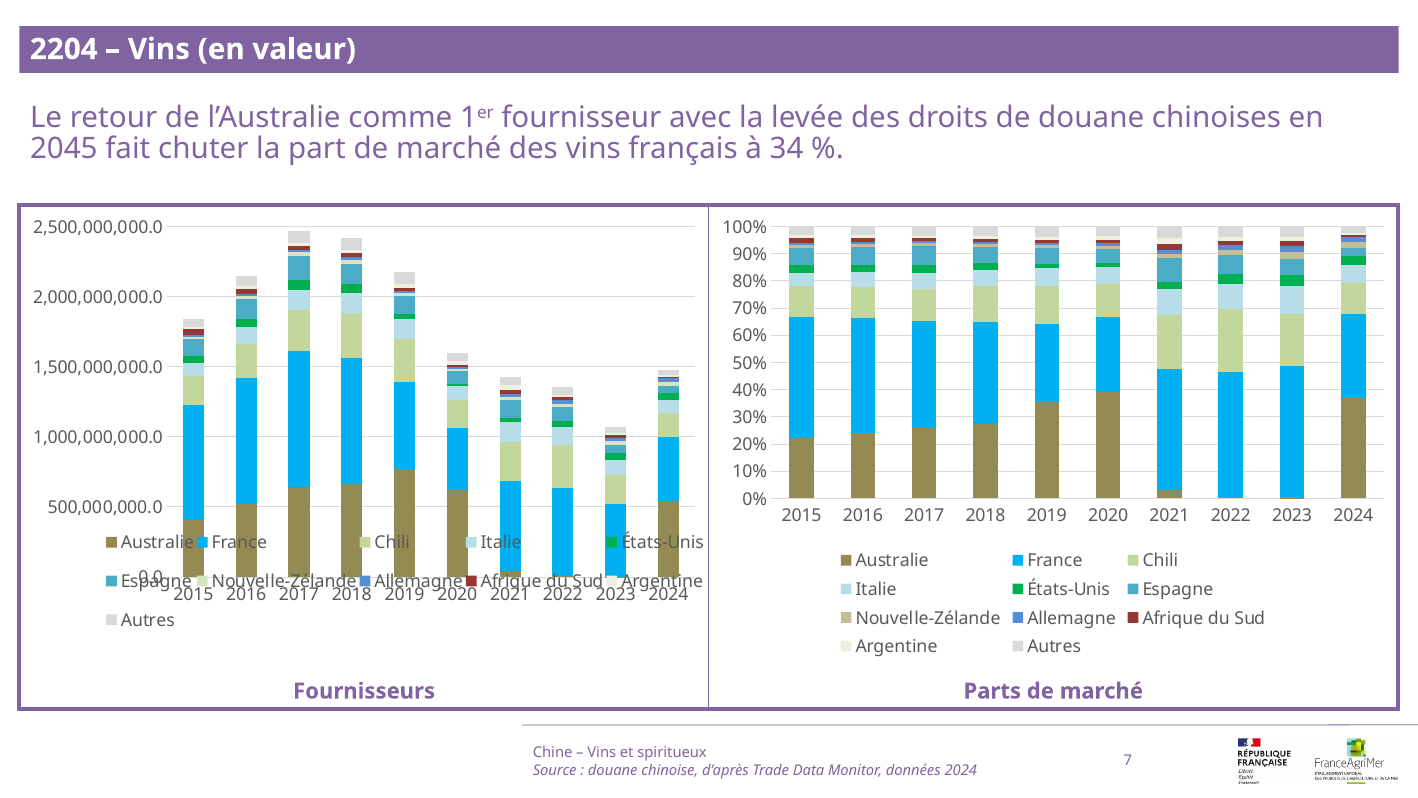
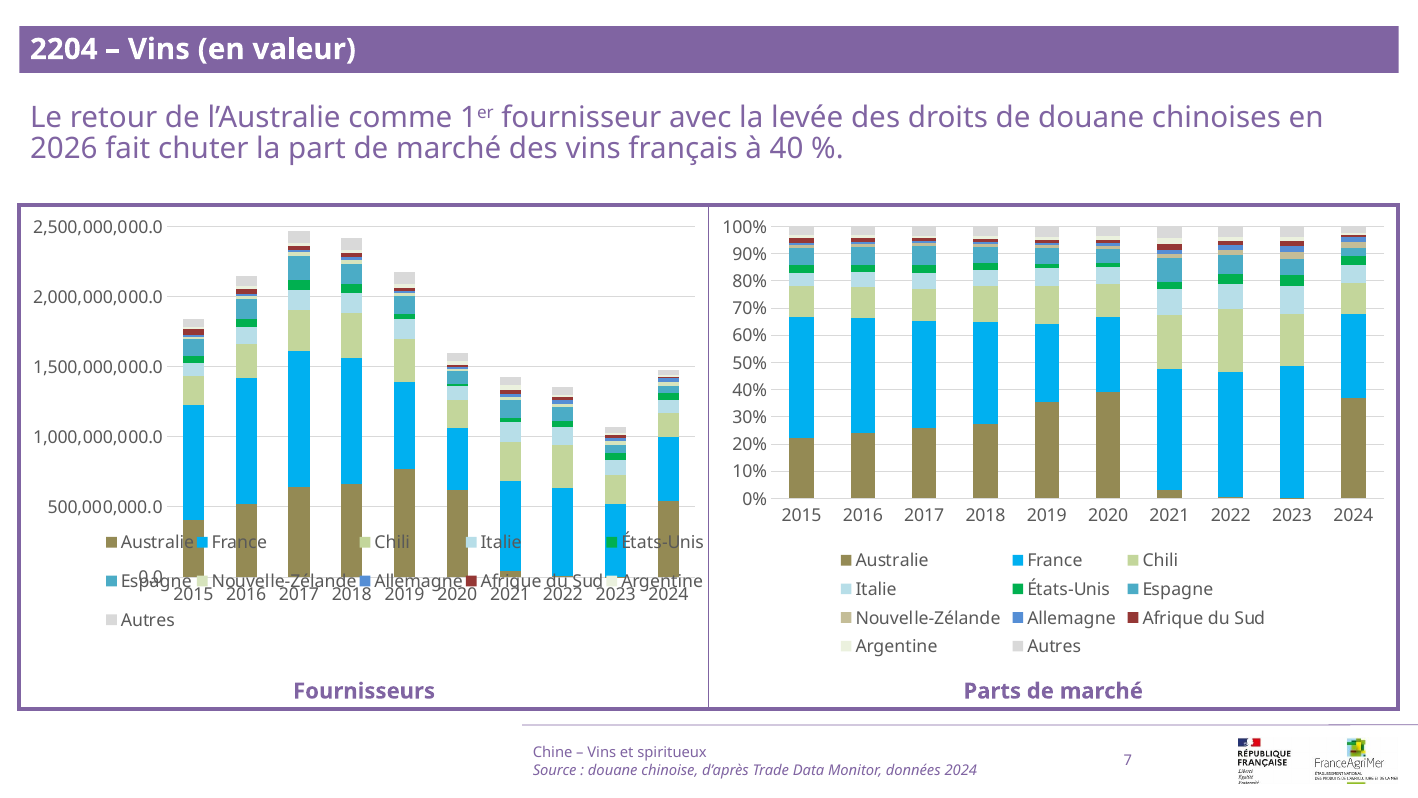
2045: 2045 -> 2026
34: 34 -> 40
